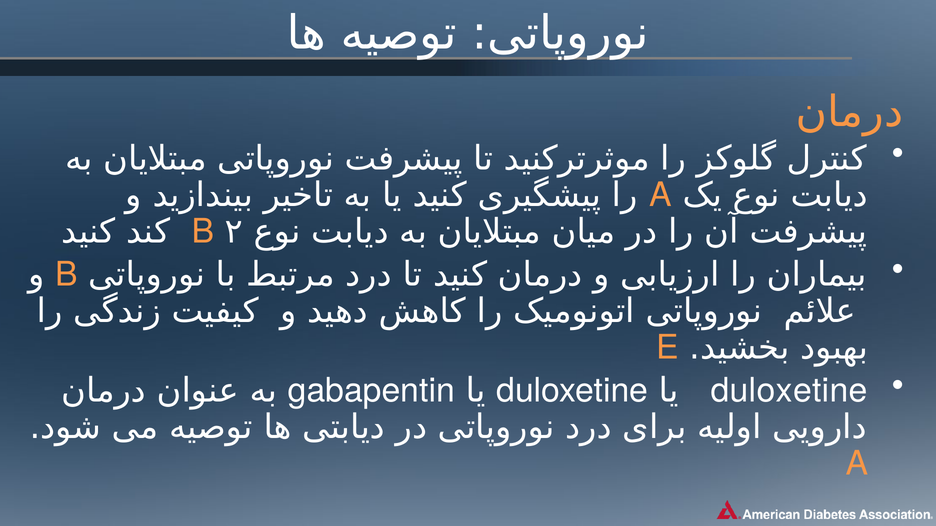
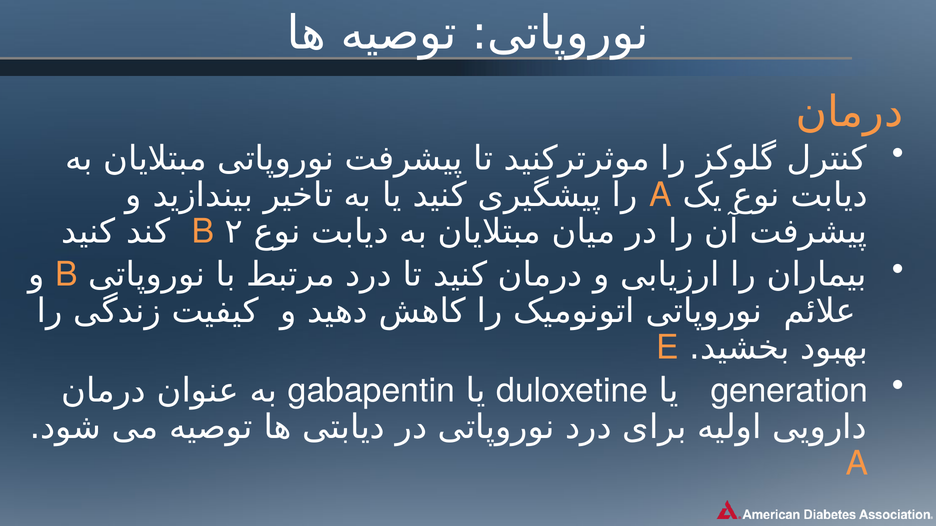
duloxetine at (789, 391): duloxetine -> generation
